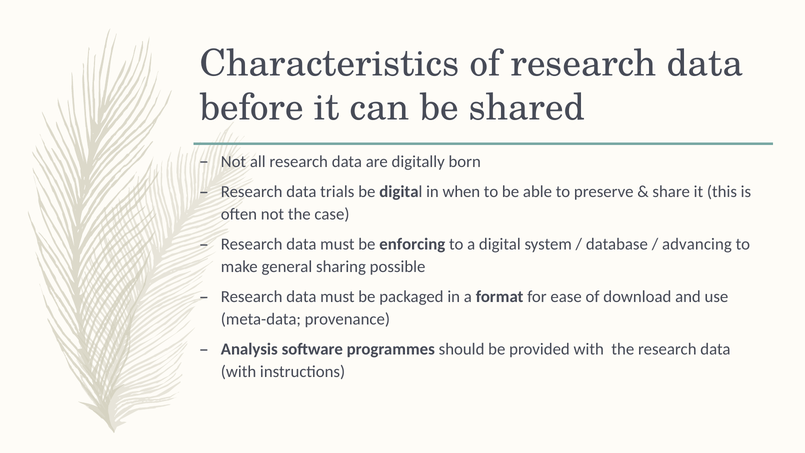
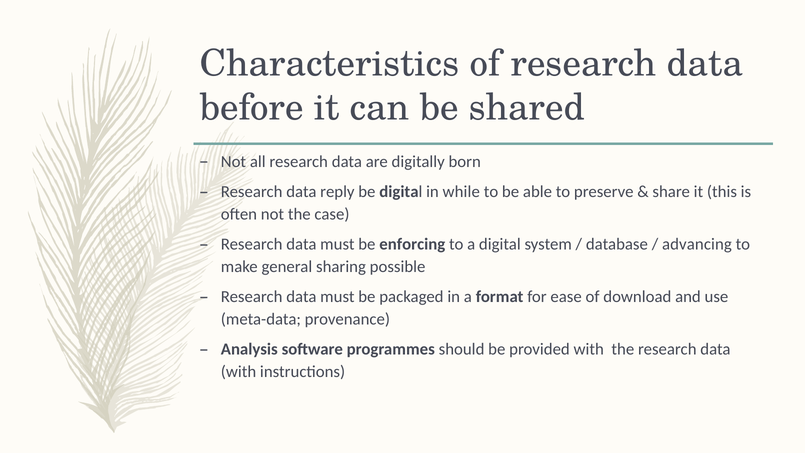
trials: trials -> reply
when: when -> while
